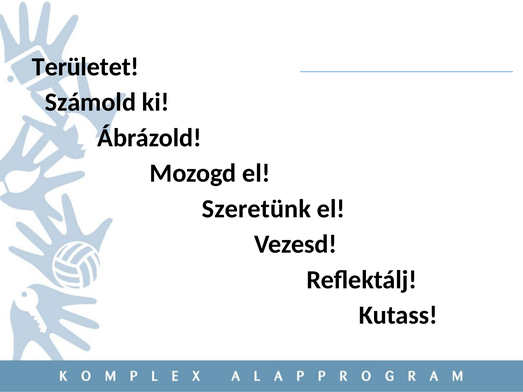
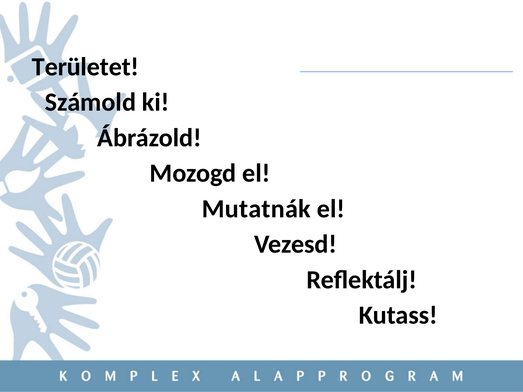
Szeretünk: Szeretünk -> Mutatnák
